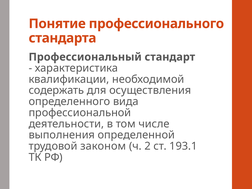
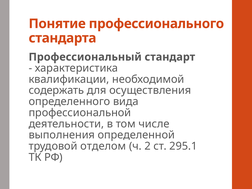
законом: законом -> отделом
193.1: 193.1 -> 295.1
